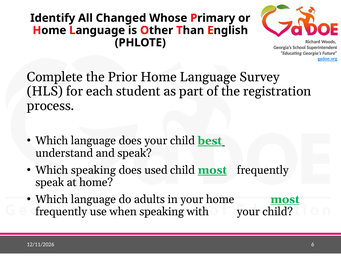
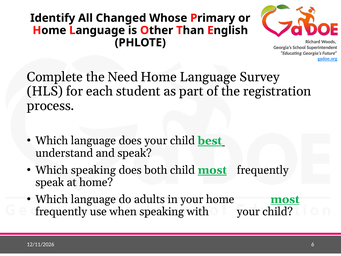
Prior: Prior -> Need
used: used -> both
